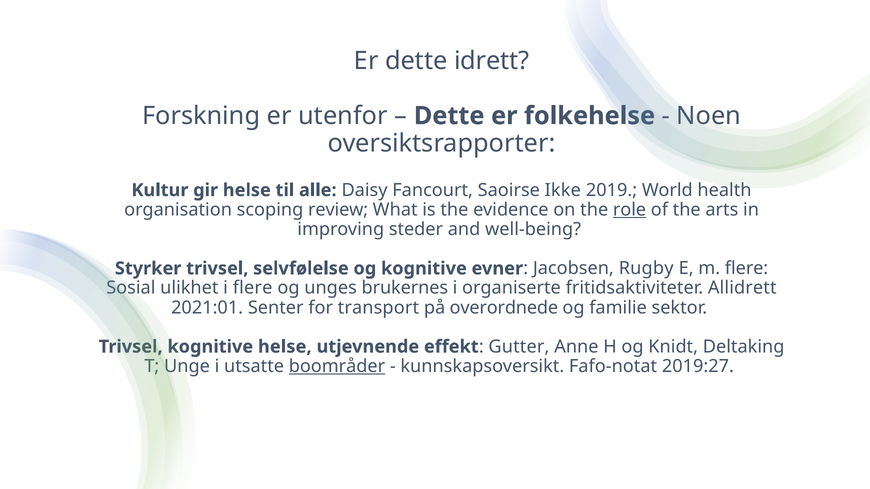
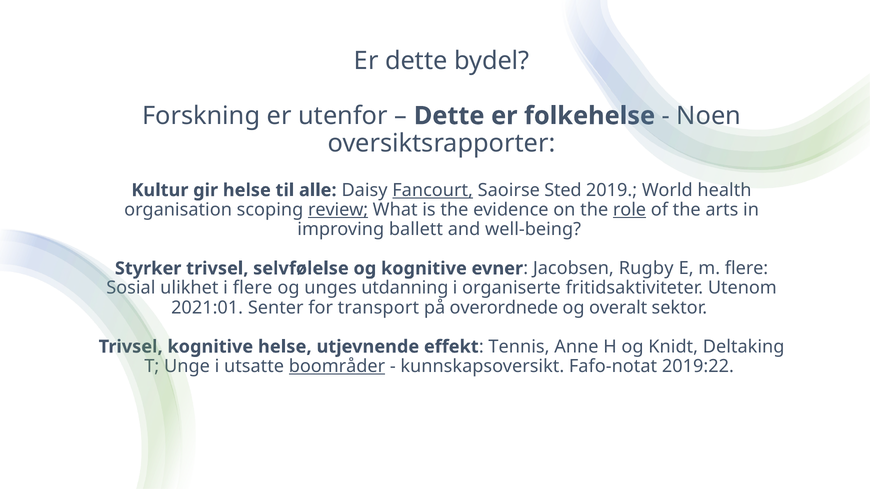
idrett: idrett -> bydel
Fancourt underline: none -> present
Ikke: Ikke -> Sted
review underline: none -> present
steder: steder -> ballett
brukernes: brukernes -> utdanning
Allidrett: Allidrett -> Utenom
familie: familie -> overalt
Gutter: Gutter -> Tennis
2019:27: 2019:27 -> 2019:22
